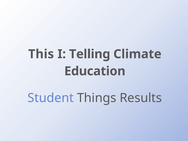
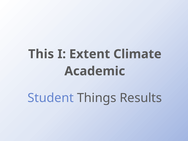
Telling: Telling -> Extent
Education: Education -> Academic
